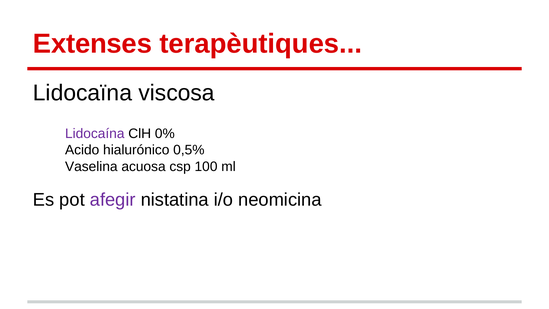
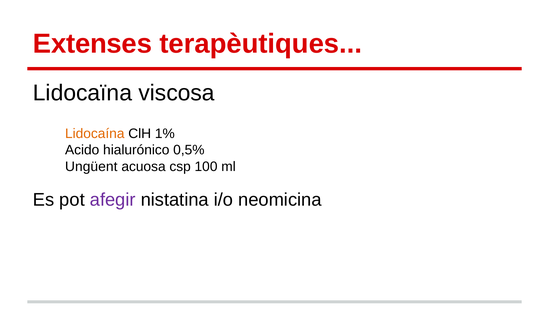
Lidocaína colour: purple -> orange
0%: 0% -> 1%
Vaselina: Vaselina -> Ungüent
